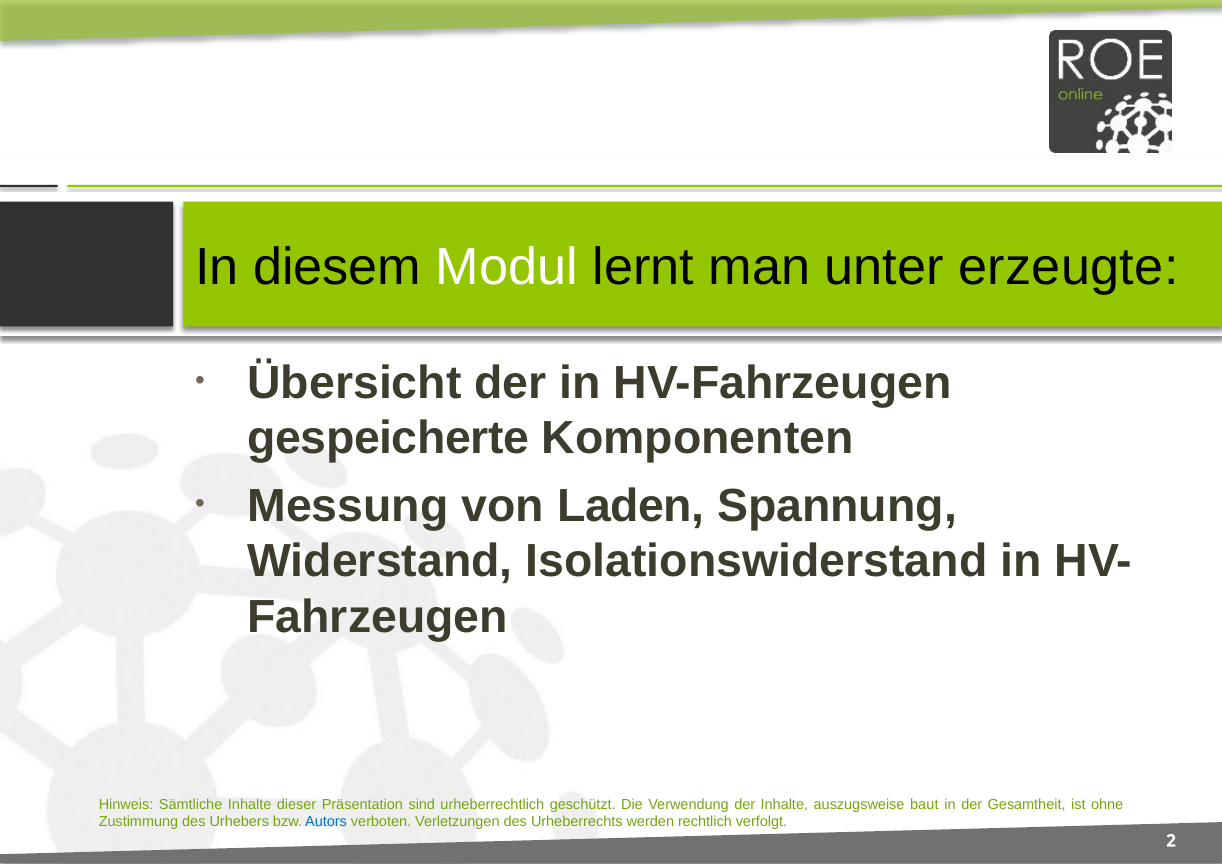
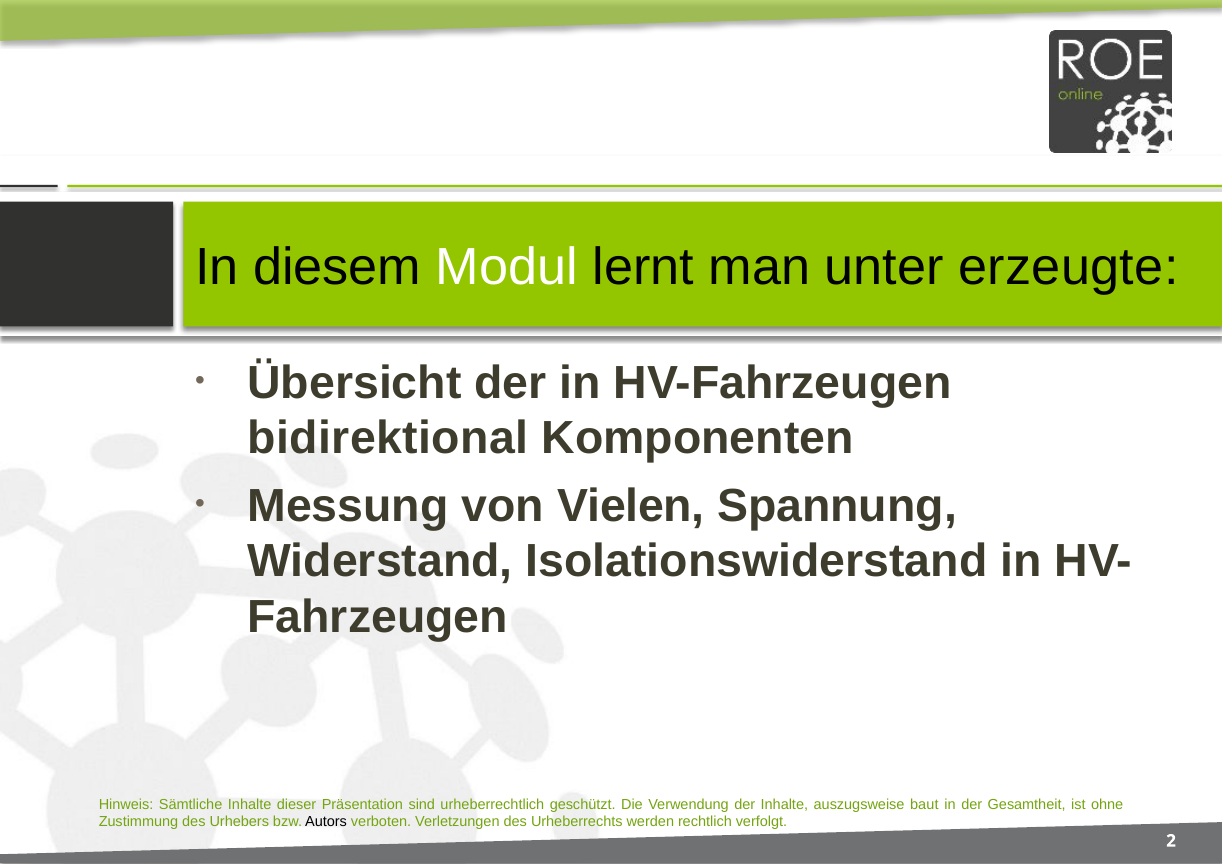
gespeicherte: gespeicherte -> bidirektional
Laden: Laden -> Vielen
Autors colour: blue -> black
